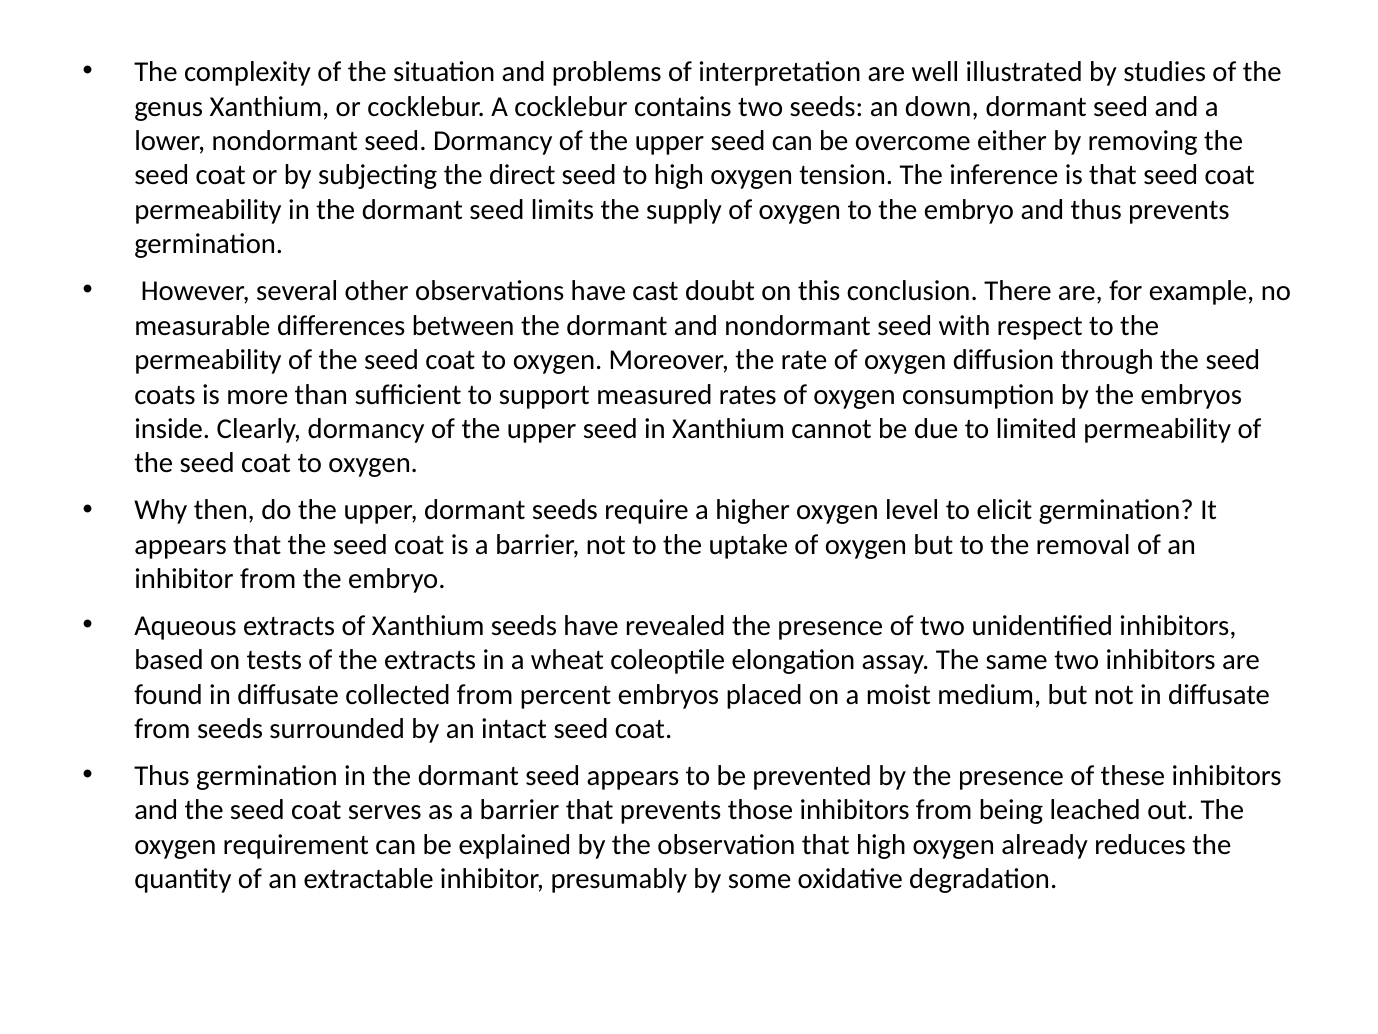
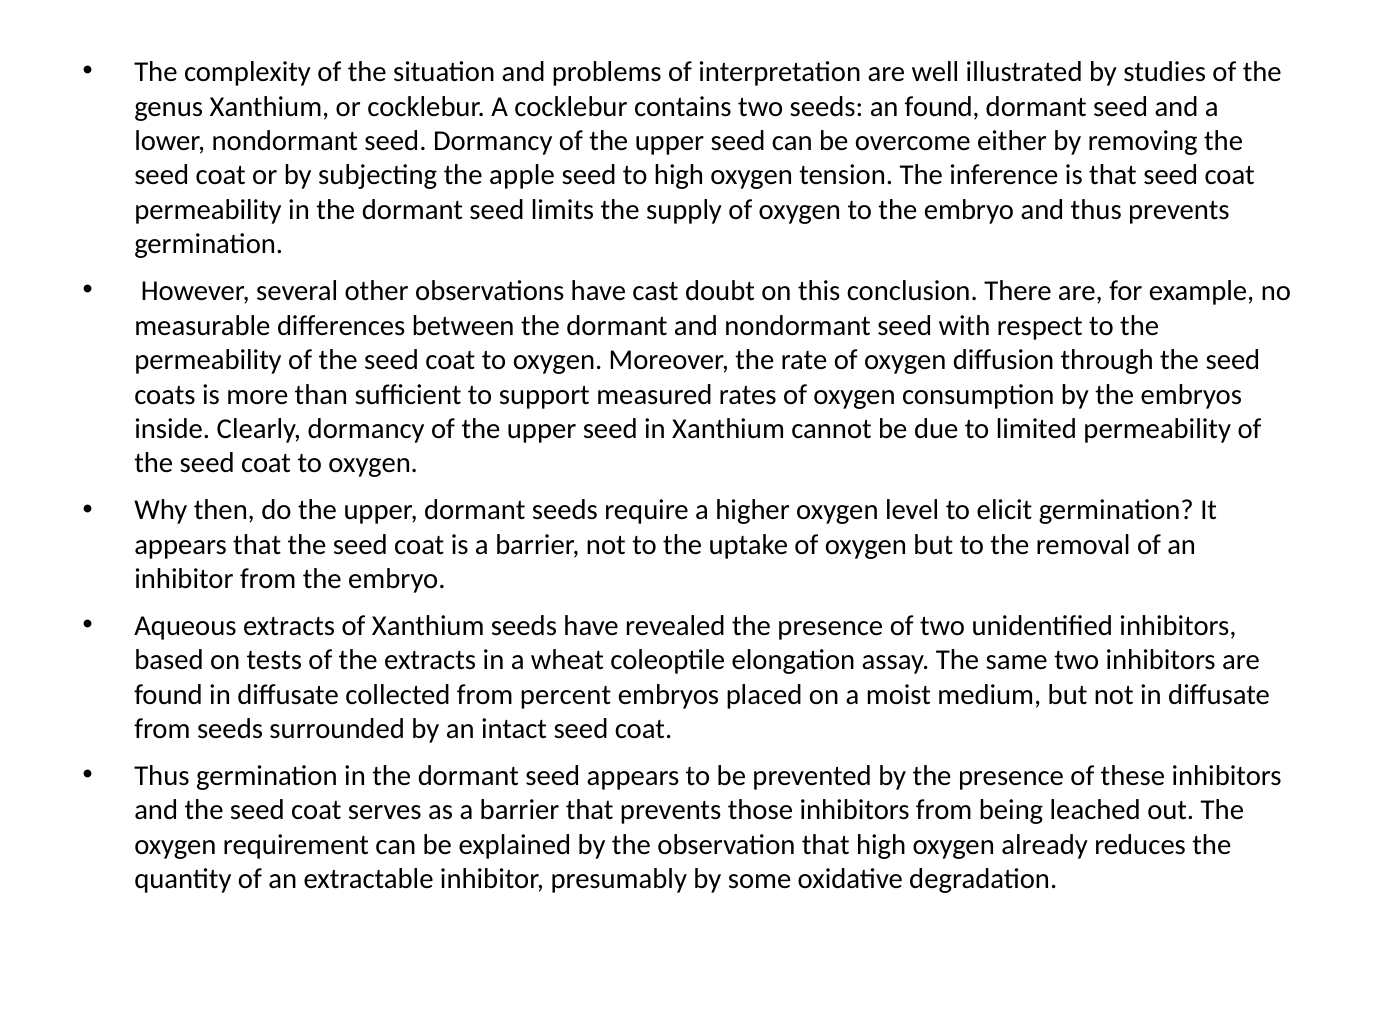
an down: down -> found
direct: direct -> apple
